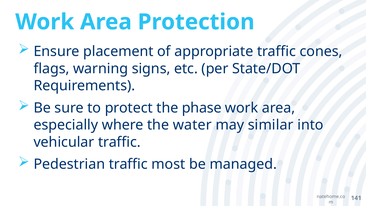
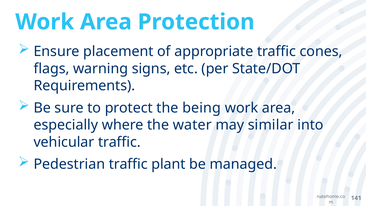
phase: phase -> being
most: most -> plant
